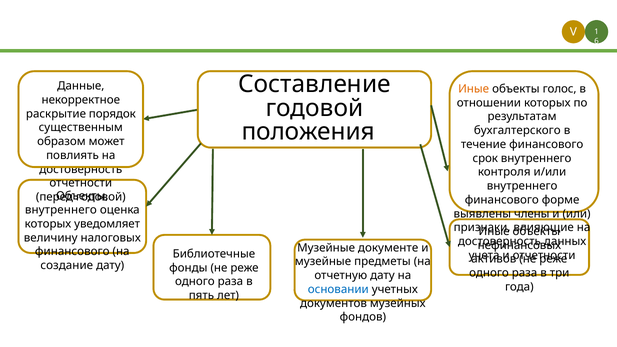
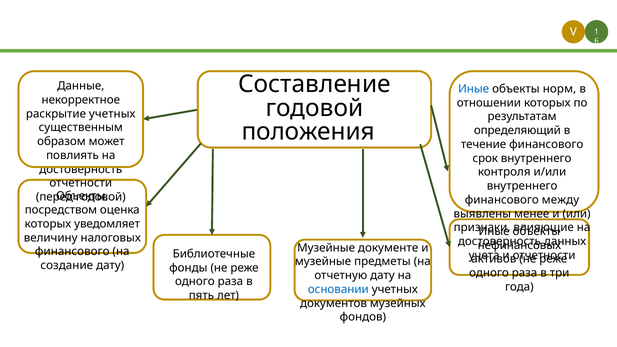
Иные at (474, 89) colour: orange -> blue
голос: голос -> норм
раскрытие порядок: порядок -> учетных
бухгалтерского: бухгалтерского -> определяющий
форме: форме -> между
внутреннего at (61, 210): внутреннего -> посредством
члены: члены -> менее
